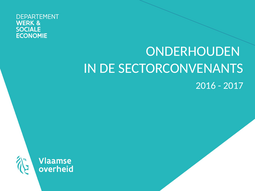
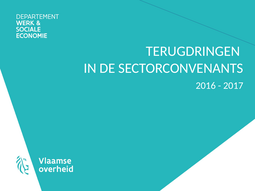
ONDERHOUDEN: ONDERHOUDEN -> TERUGDRINGEN
